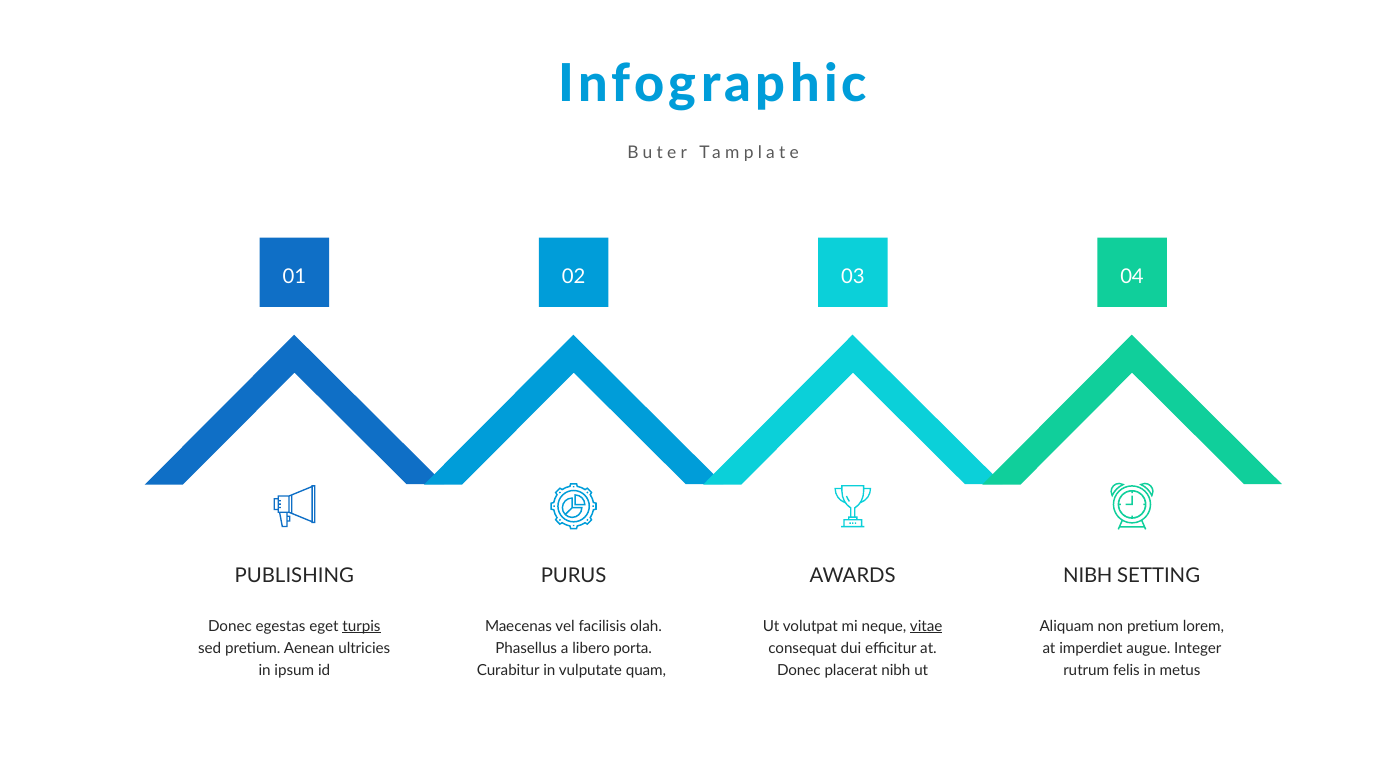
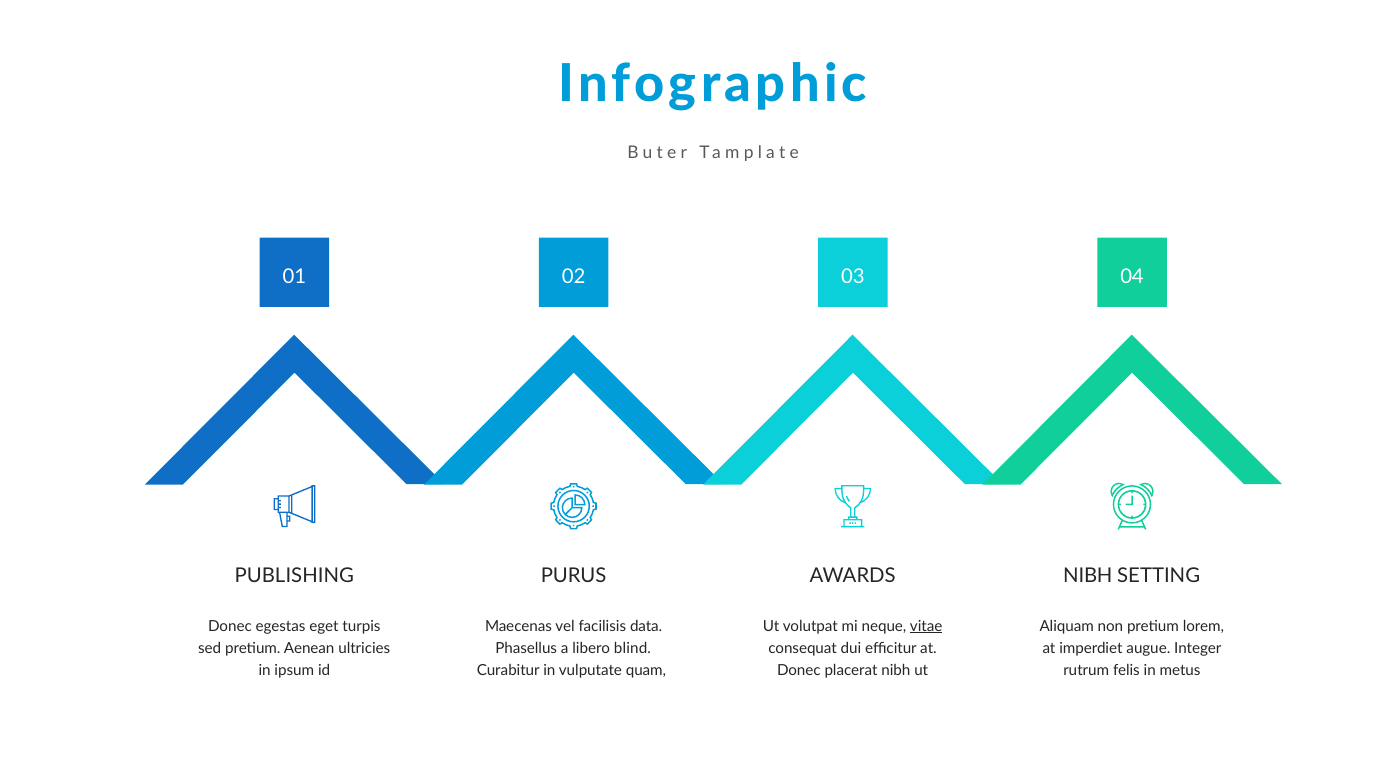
turpis underline: present -> none
olah: olah -> data
porta: porta -> blind
